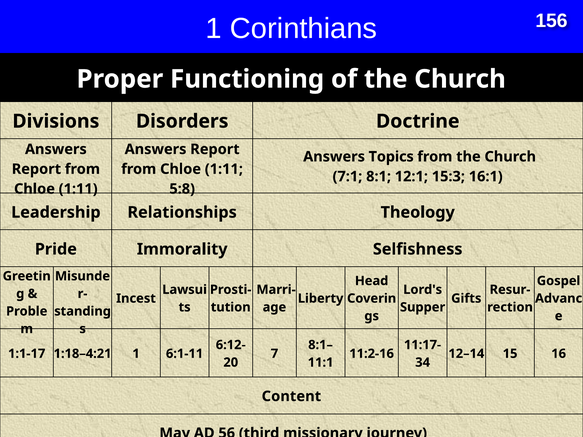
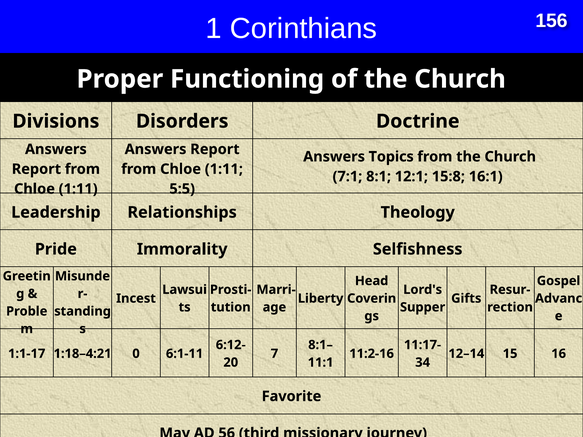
15:3: 15:3 -> 15:8
5:8: 5:8 -> 5:5
1:18–4:21 1: 1 -> 0
Content: Content -> Favorite
